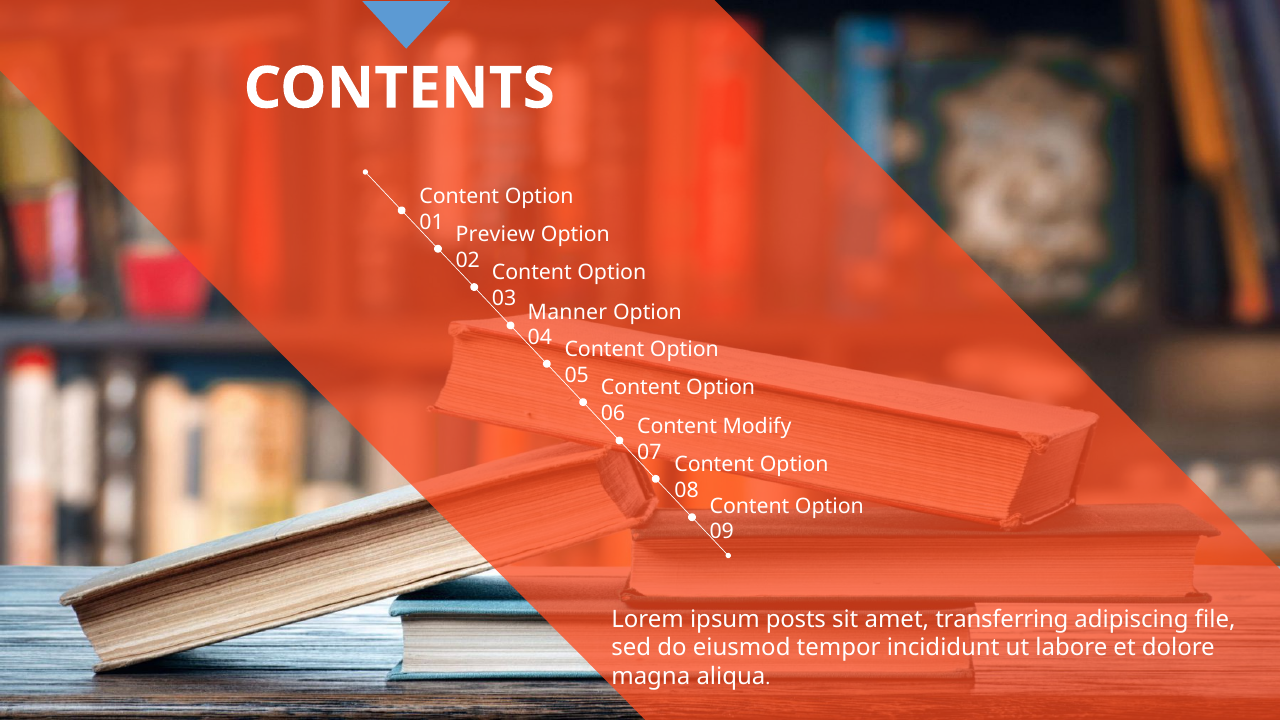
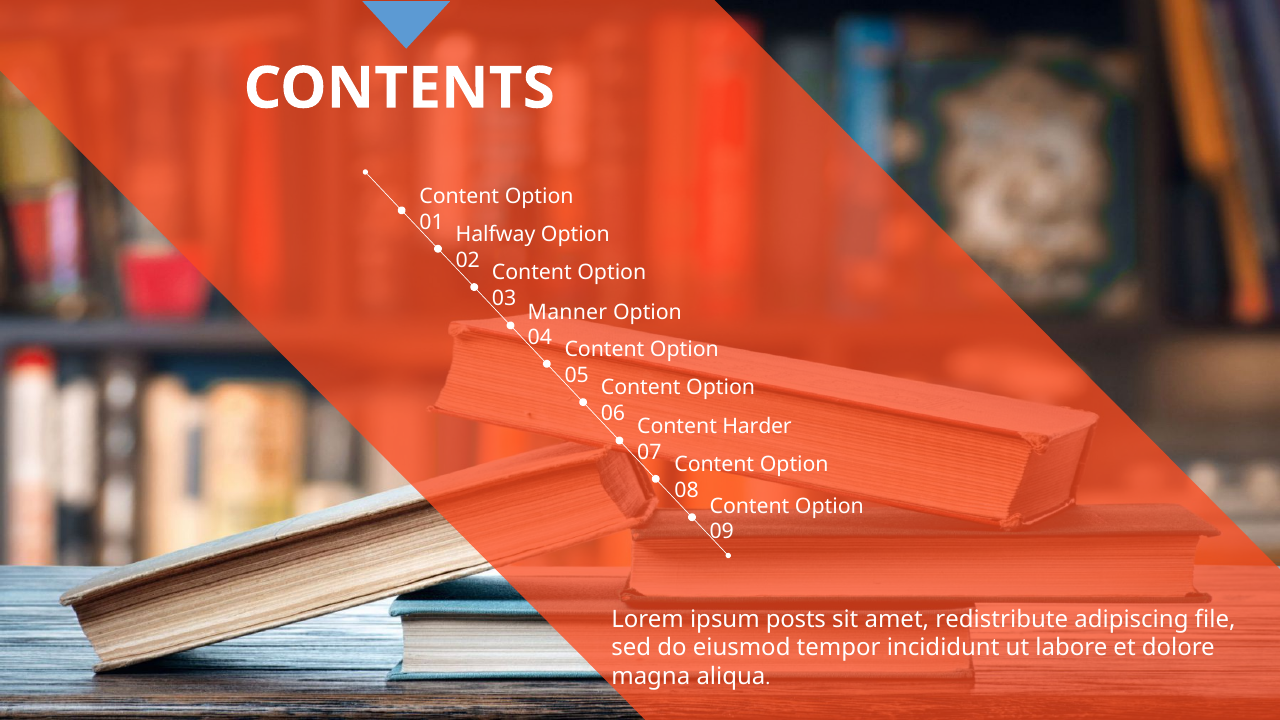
Preview: Preview -> Halfway
Modify: Modify -> Harder
transferring: transferring -> redistribute
